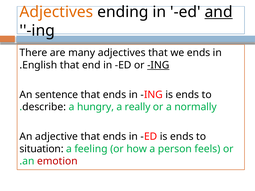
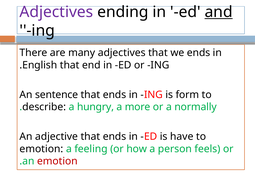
Adjectives at (56, 12) colour: orange -> purple
ING at (158, 65) underline: present -> none
ING is ends: ends -> form
really: really -> more
ED is ends: ends -> have
situation at (42, 149): situation -> emotion
